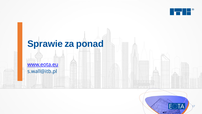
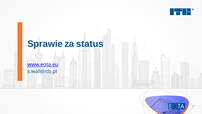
ponad: ponad -> status
